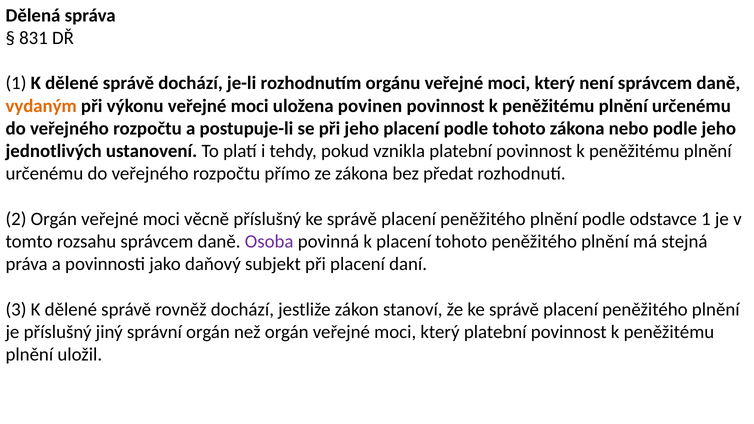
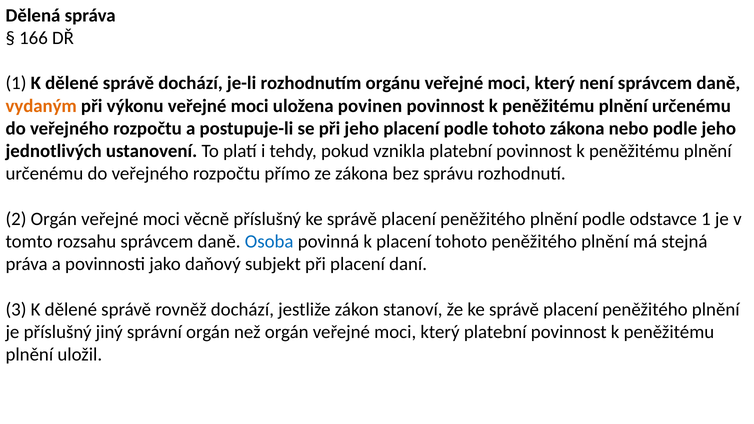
831: 831 -> 166
předat: předat -> správu
Osoba colour: purple -> blue
